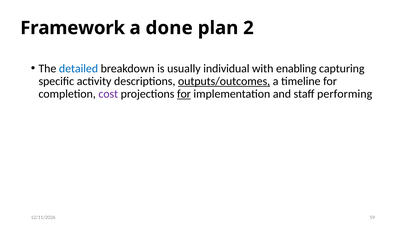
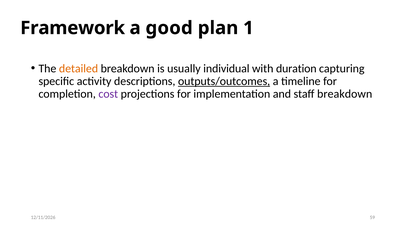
done: done -> good
2: 2 -> 1
detailed colour: blue -> orange
enabling: enabling -> duration
for at (184, 94) underline: present -> none
staff performing: performing -> breakdown
